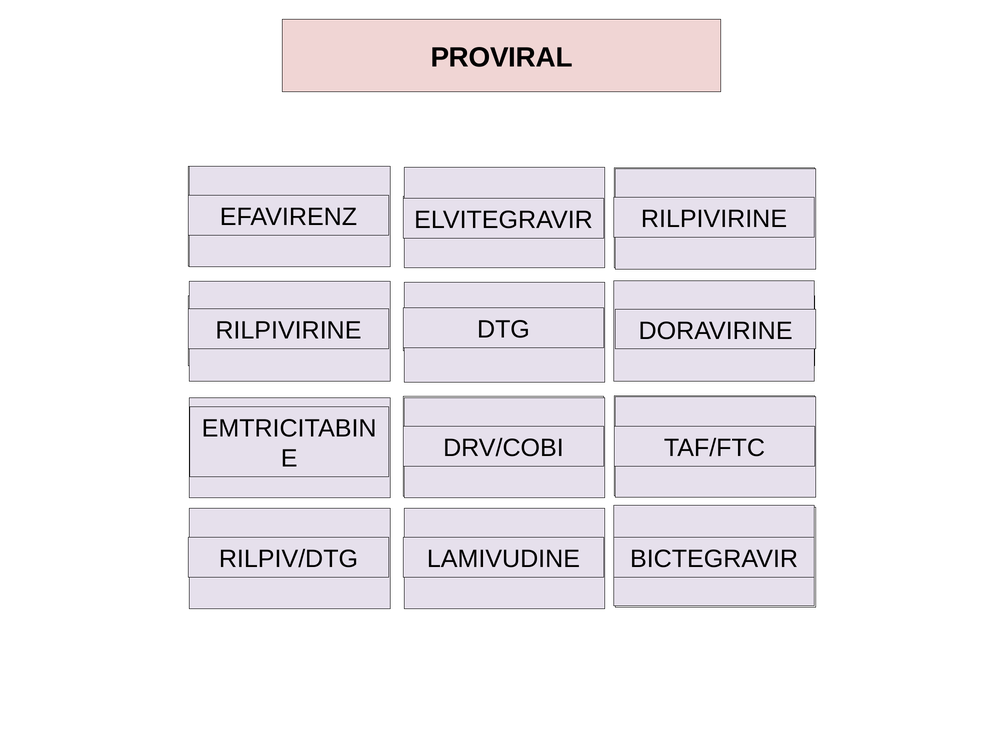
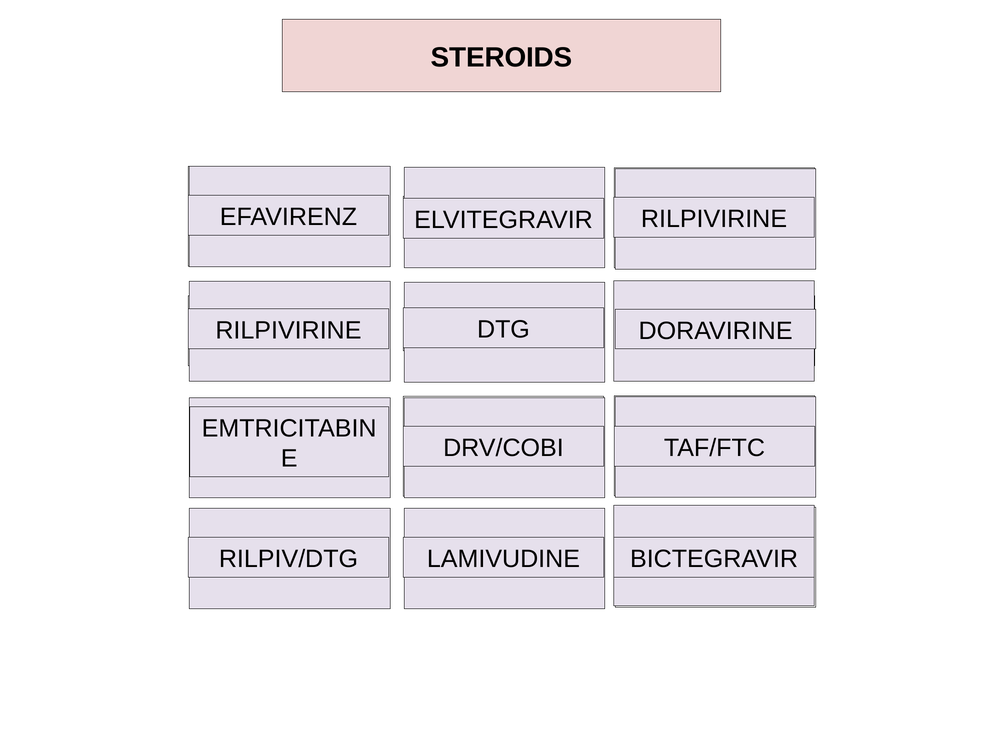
PROVIRAL: PROVIRAL -> STEROIDS
